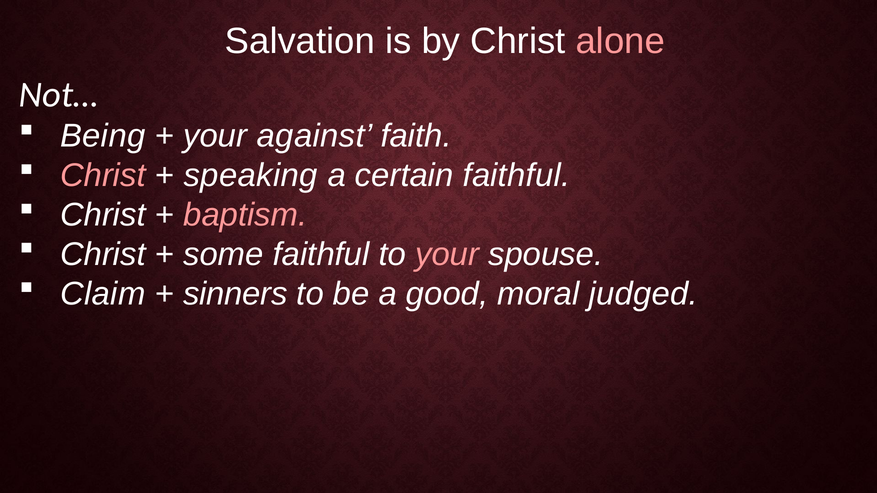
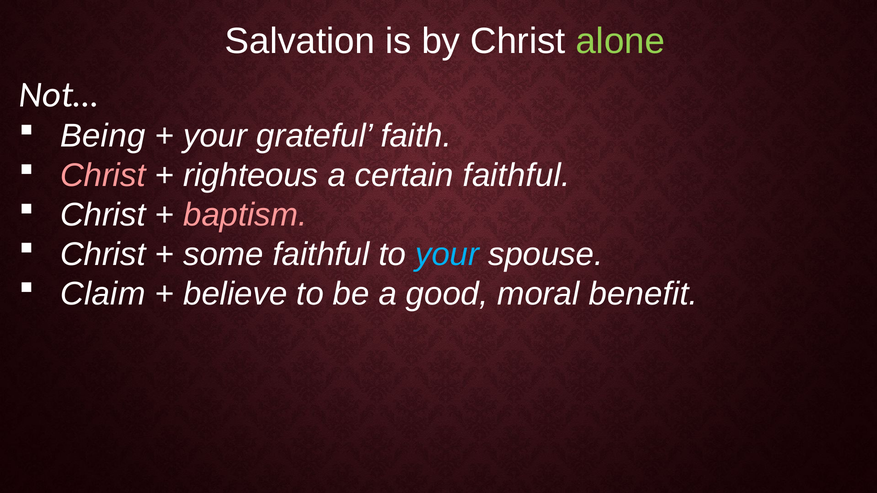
alone colour: pink -> light green
against: against -> grateful
speaking: speaking -> righteous
your at (447, 255) colour: pink -> light blue
sinners: sinners -> believe
judged: judged -> benefit
